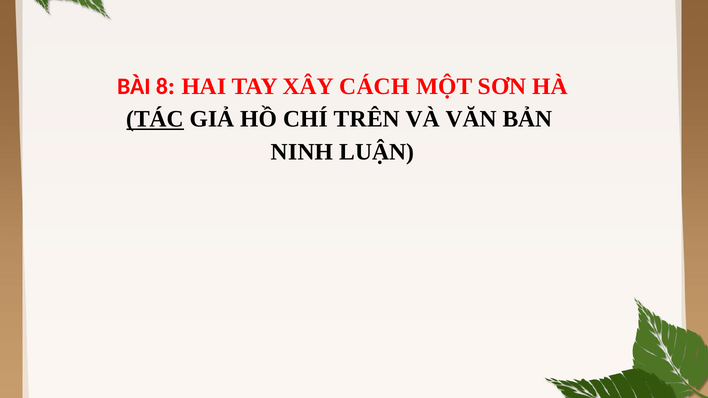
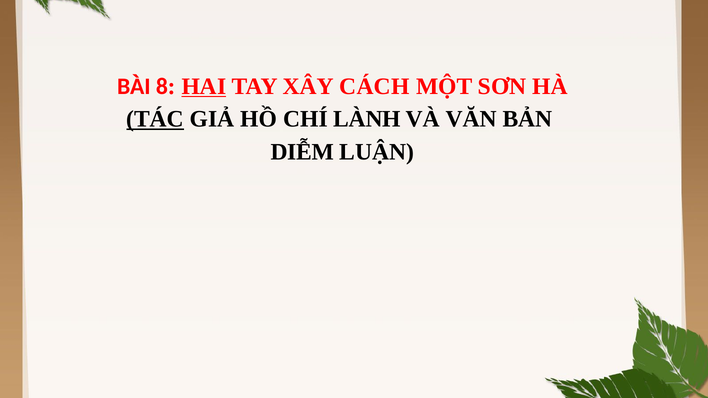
HAI underline: none -> present
TRÊN: TRÊN -> LÀNH
NINH: NINH -> DIỄM
